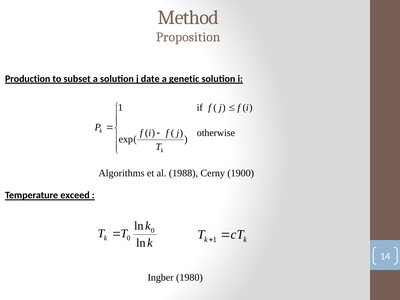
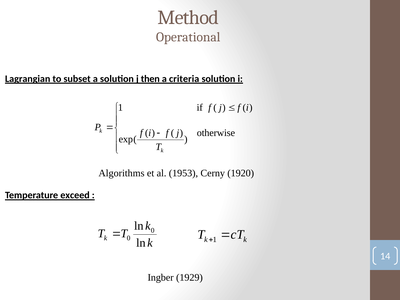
Proposition: Proposition -> Operational
Production: Production -> Lagrangian
date: date -> then
genetic: genetic -> criteria
1988: 1988 -> 1953
1900: 1900 -> 1920
1980: 1980 -> 1929
